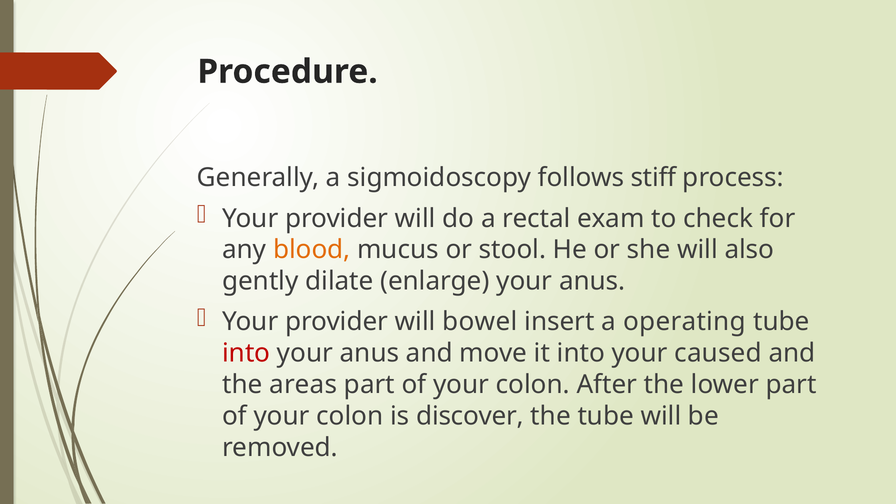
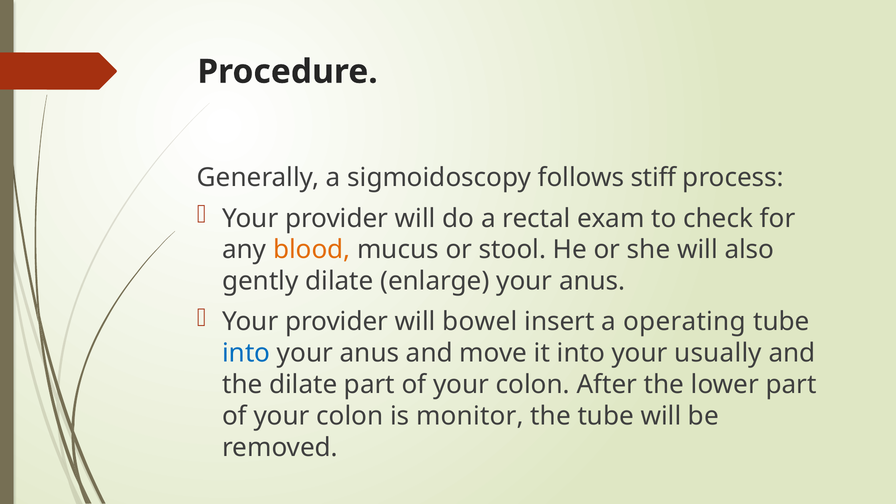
into at (246, 353) colour: red -> blue
caused: caused -> usually
the areas: areas -> dilate
discover: discover -> monitor
